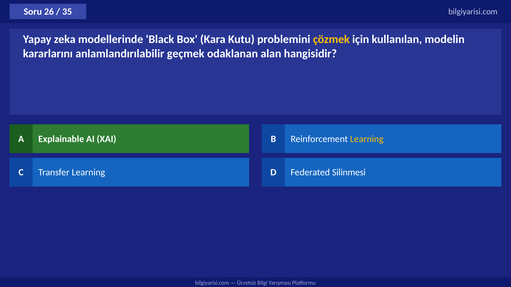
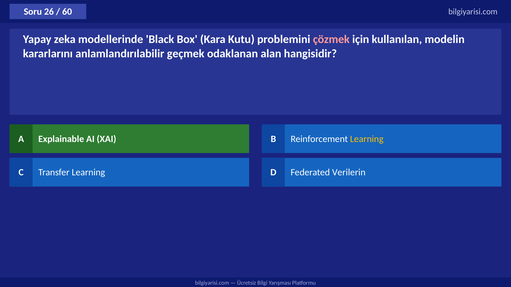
35: 35 -> 60
çözmek colour: yellow -> pink
Silinmesi: Silinmesi -> Verilerin
